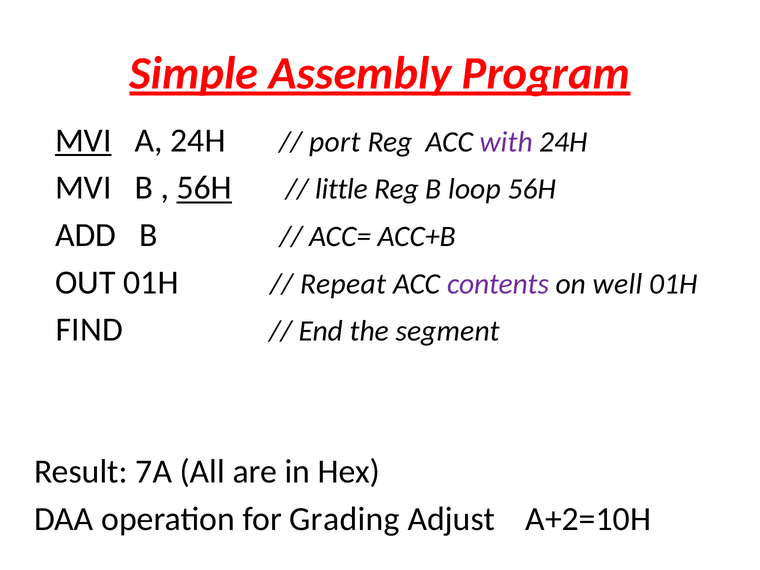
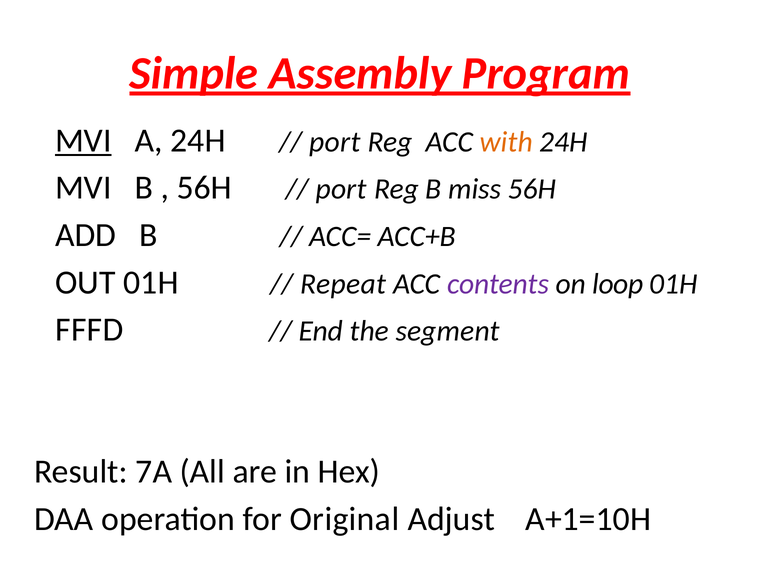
with colour: purple -> orange
56H at (204, 188) underline: present -> none
little at (341, 189): little -> port
loop: loop -> miss
well: well -> loop
FIND: FIND -> FFFD
Grading: Grading -> Original
A+2=10H: A+2=10H -> A+1=10H
